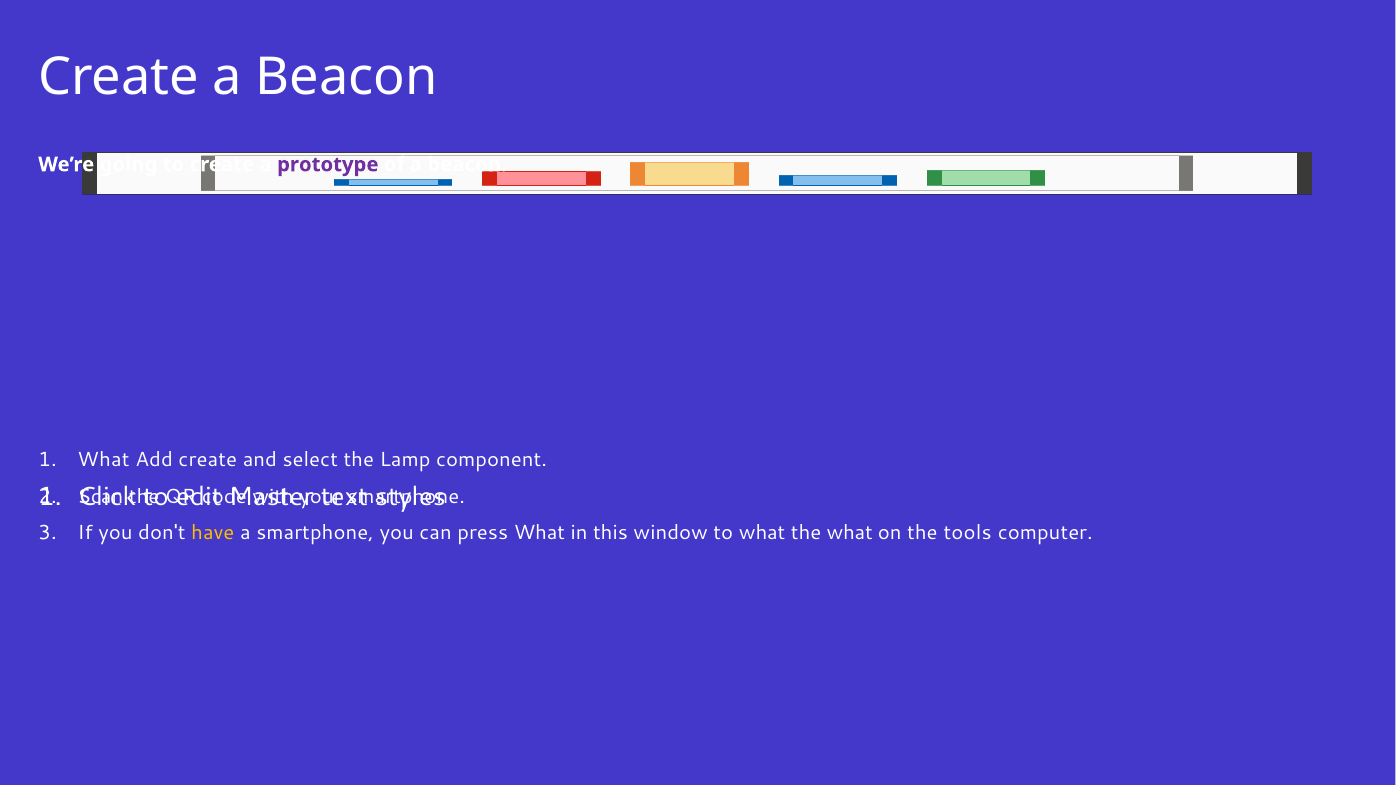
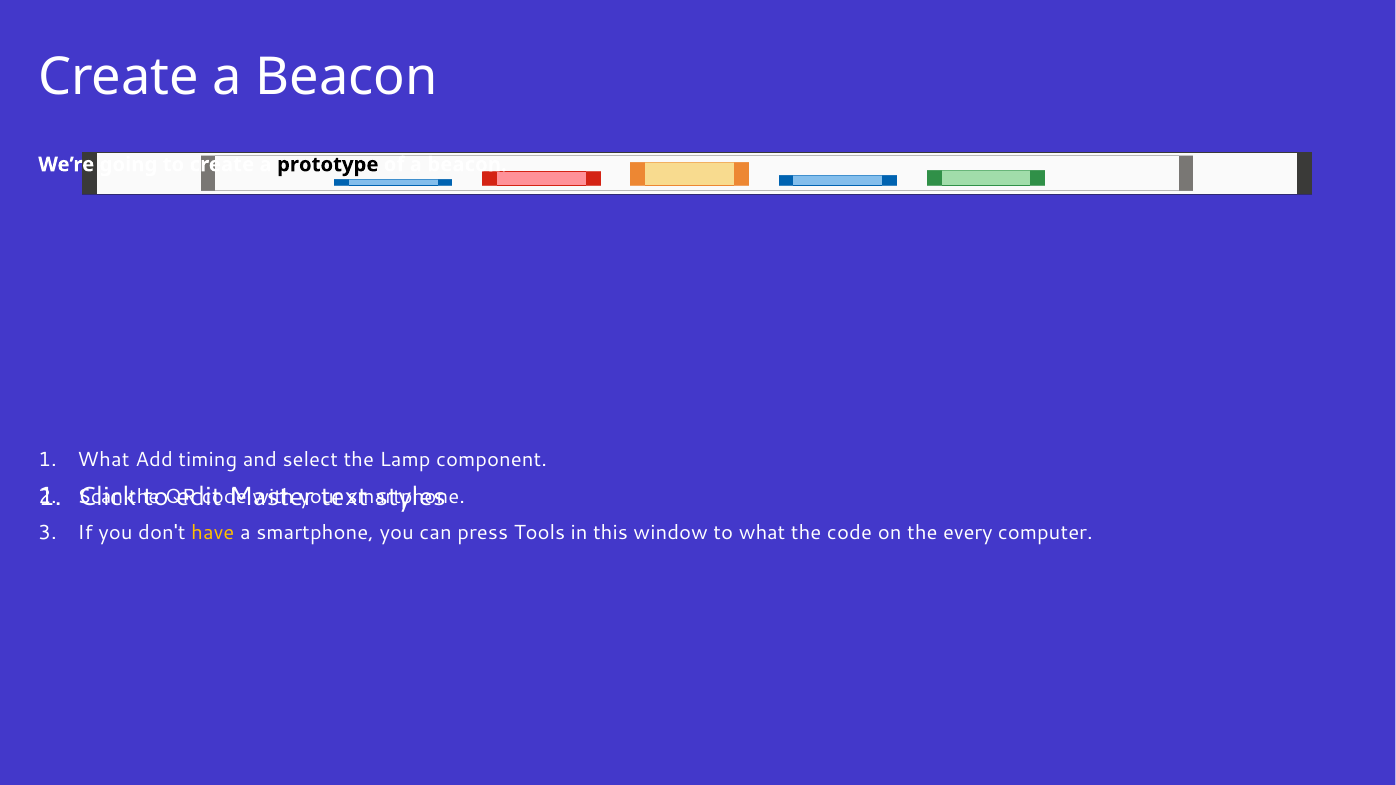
prototype colour: purple -> black
Add create: create -> timing
press What: What -> Tools
the what: what -> code
tools: tools -> every
